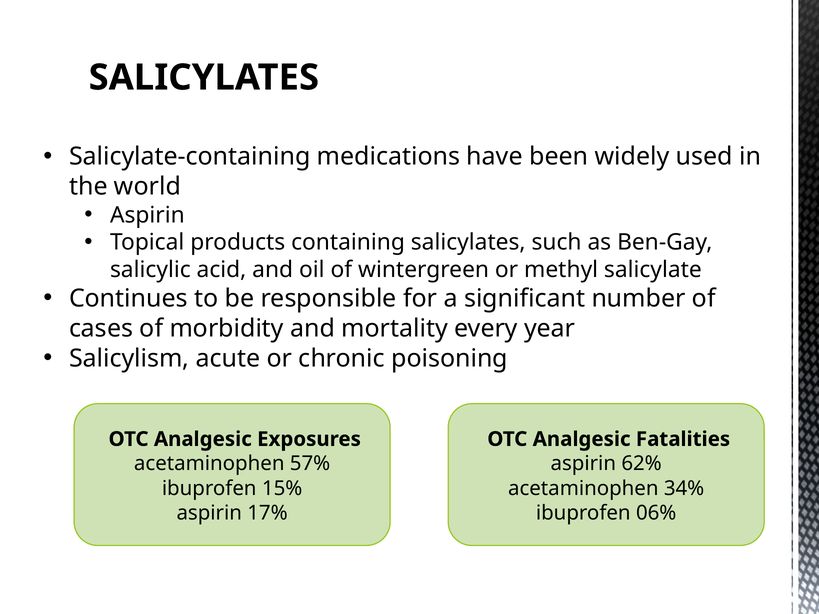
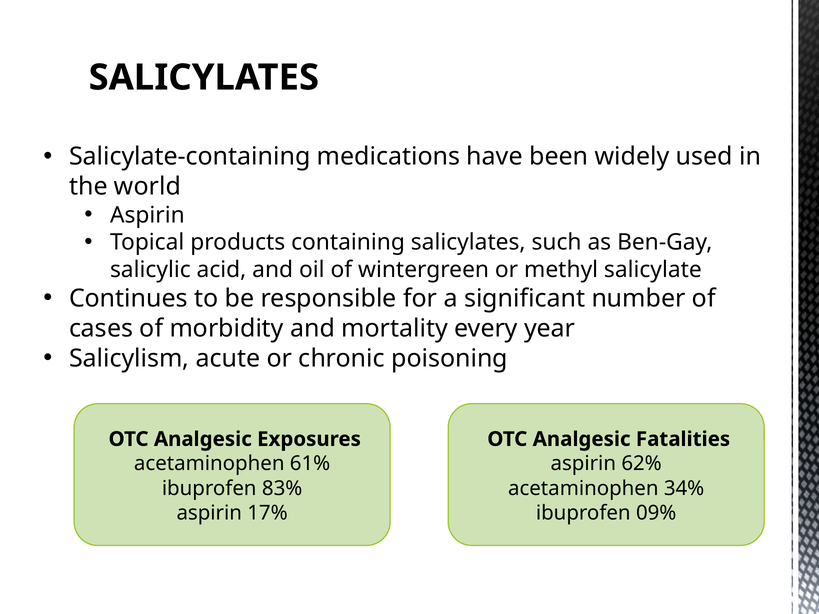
57%: 57% -> 61%
15%: 15% -> 83%
06%: 06% -> 09%
